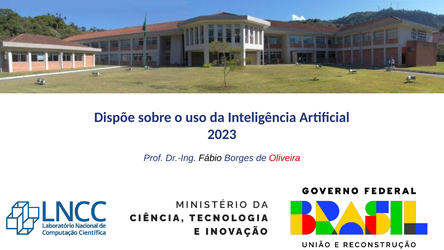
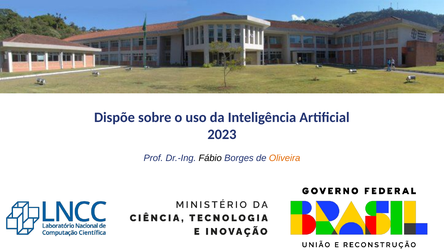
Oliveira colour: red -> orange
